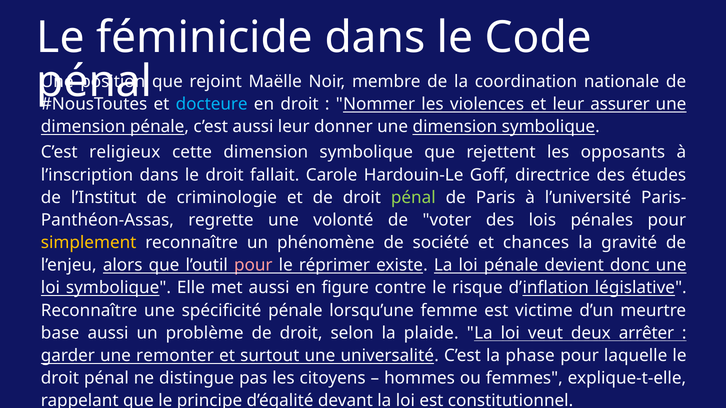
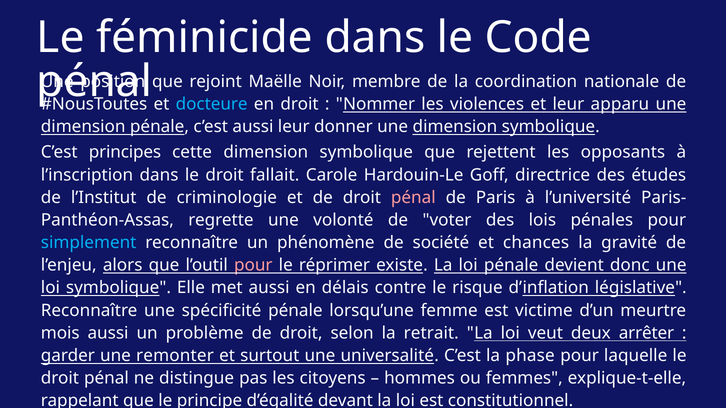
assurer: assurer -> apparu
religieux: religieux -> principes
pénal at (413, 198) colour: light green -> pink
simplement colour: yellow -> light blue
figure: figure -> délais
base: base -> mois
plaide: plaide -> retrait
